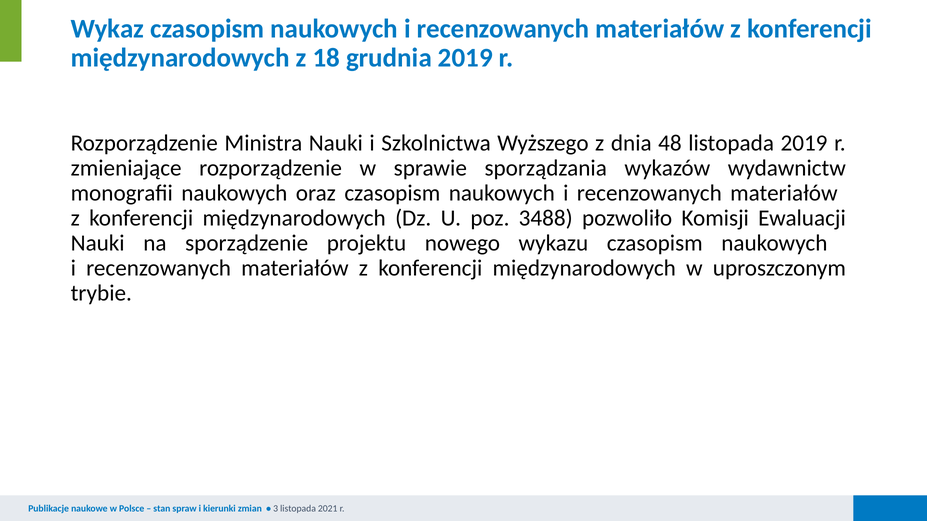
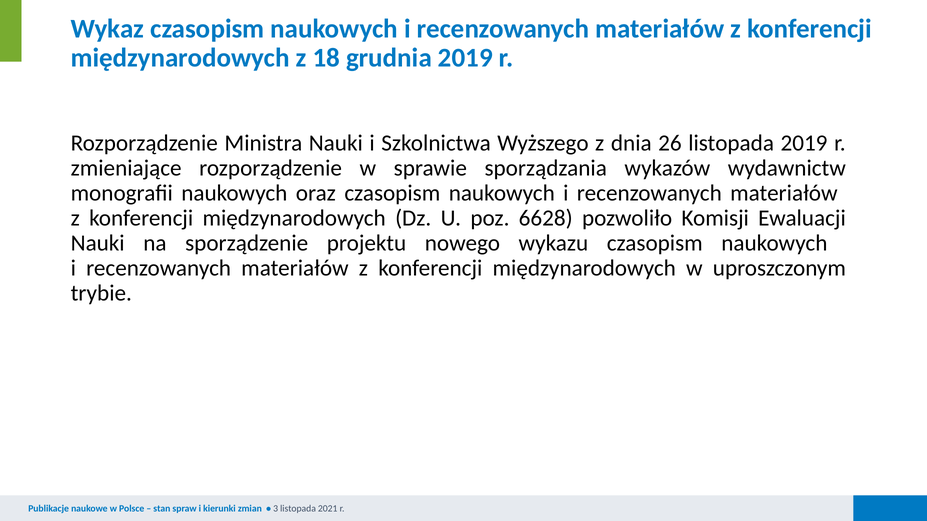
48: 48 -> 26
3488: 3488 -> 6628
